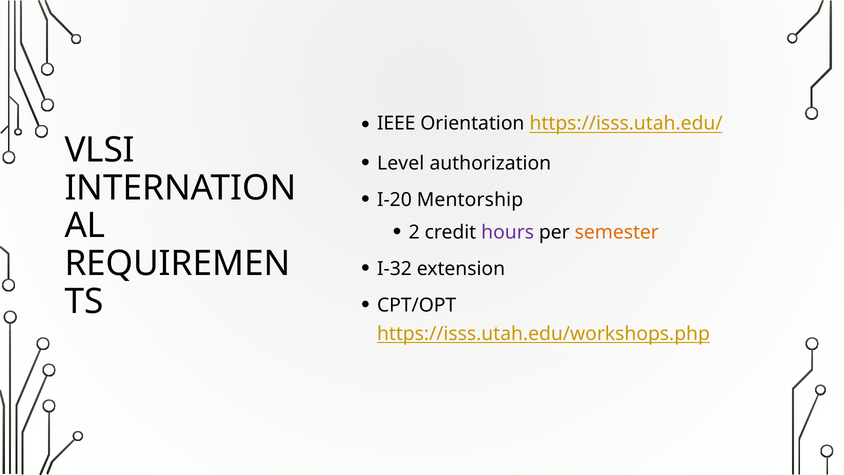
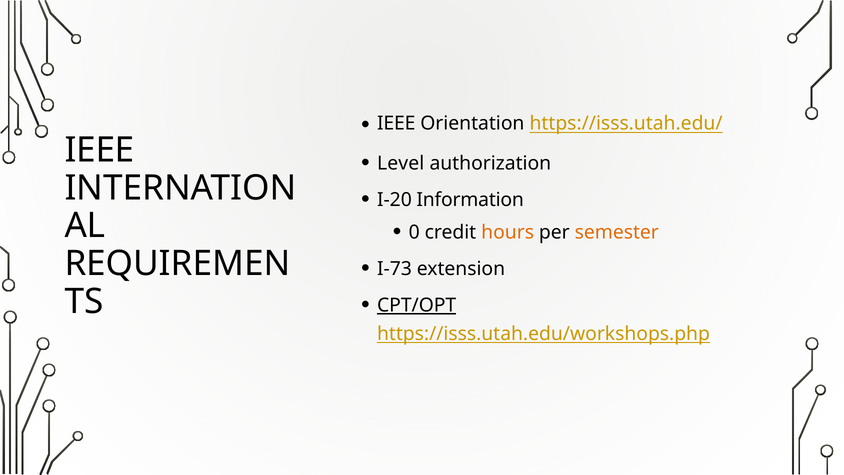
VLSI at (100, 150): VLSI -> IEEE
Mentorship: Mentorship -> Information
2: 2 -> 0
hours colour: purple -> orange
I-32: I-32 -> I-73
CPT/OPT underline: none -> present
